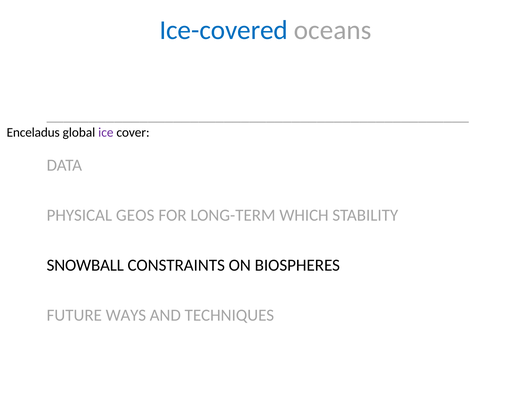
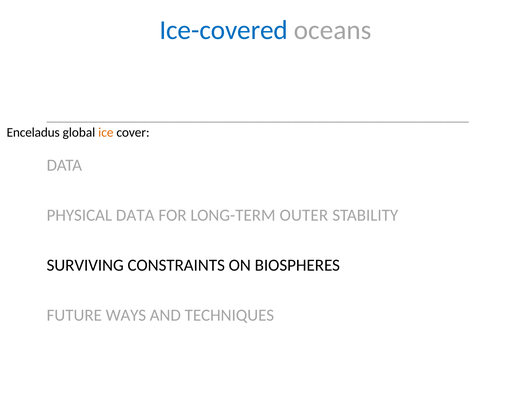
ice colour: purple -> orange
PHYSICAL GEOS: GEOS -> DATA
WHICH: WHICH -> OUTER
SNOWBALL: SNOWBALL -> SURVIVING
